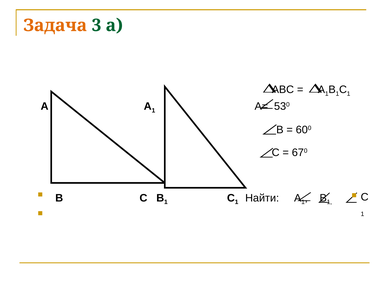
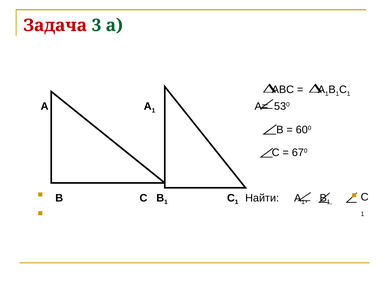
Задача colour: orange -> red
